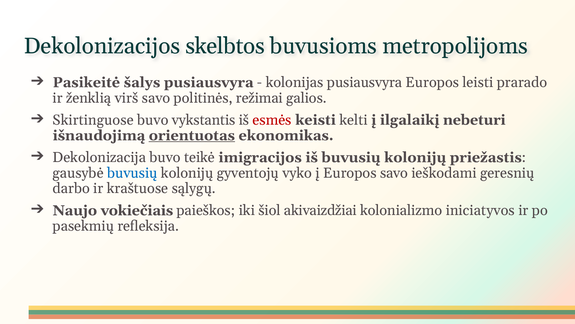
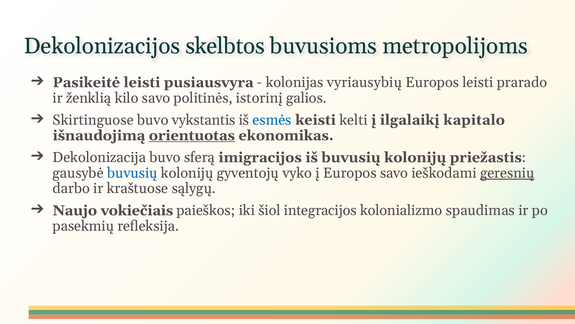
Pasikeitė šalys: šalys -> leisti
kolonijas pusiausvyra: pusiausvyra -> vyriausybių
virš: virš -> kilo
režimai: režimai -> istorinį
esmės colour: red -> blue
nebeturi: nebeturi -> kapitalo
teikė: teikė -> sferą
geresnių underline: none -> present
akivaizdžiai: akivaizdžiai -> integracijos
iniciatyvos: iniciatyvos -> spaudimas
